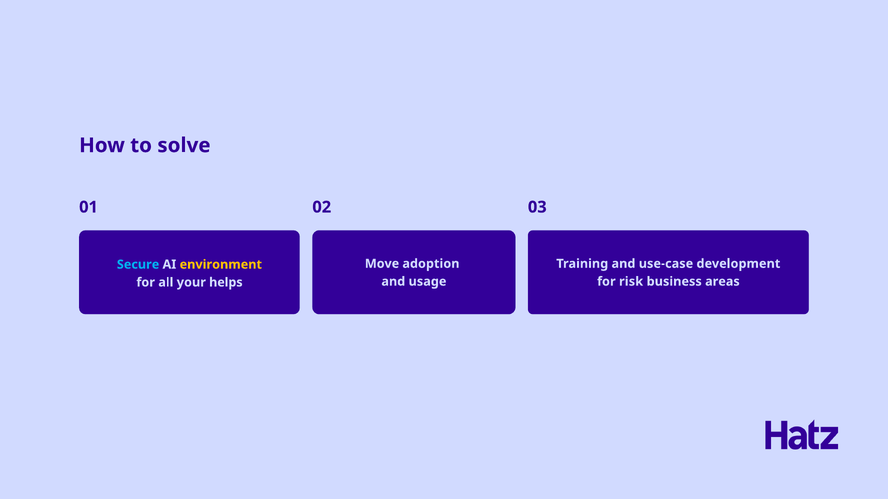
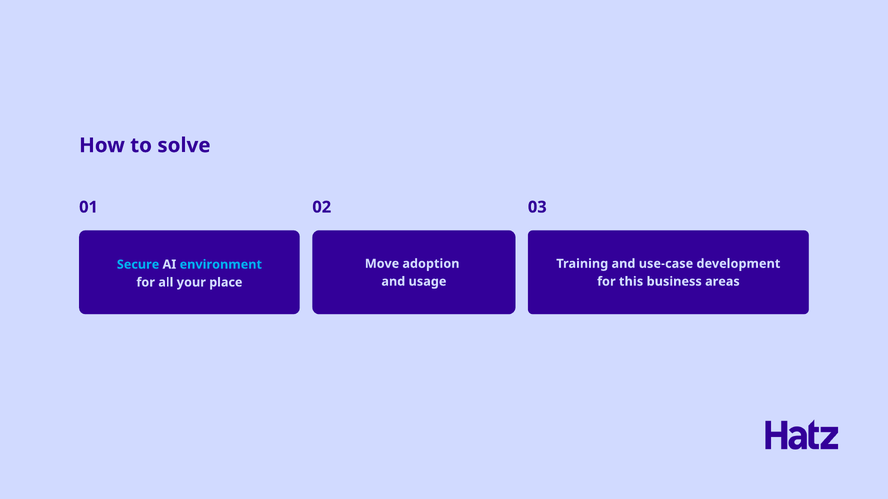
environment colour: yellow -> light blue
risk: risk -> this
helps: helps -> place
